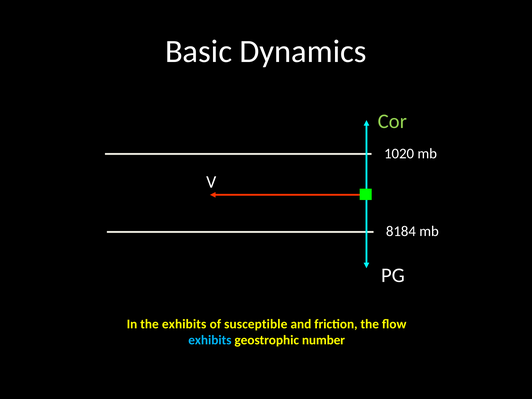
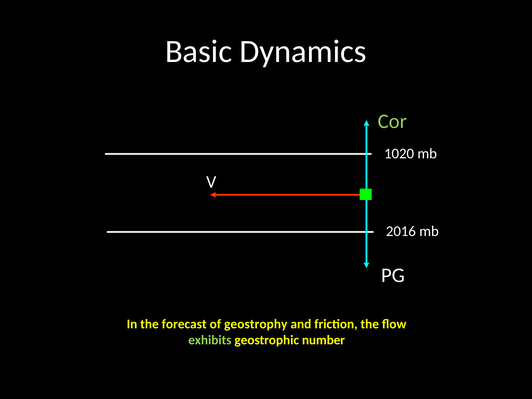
8184: 8184 -> 2016
the exhibits: exhibits -> forecast
susceptible: susceptible -> geostrophy
exhibits at (210, 340) colour: light blue -> light green
